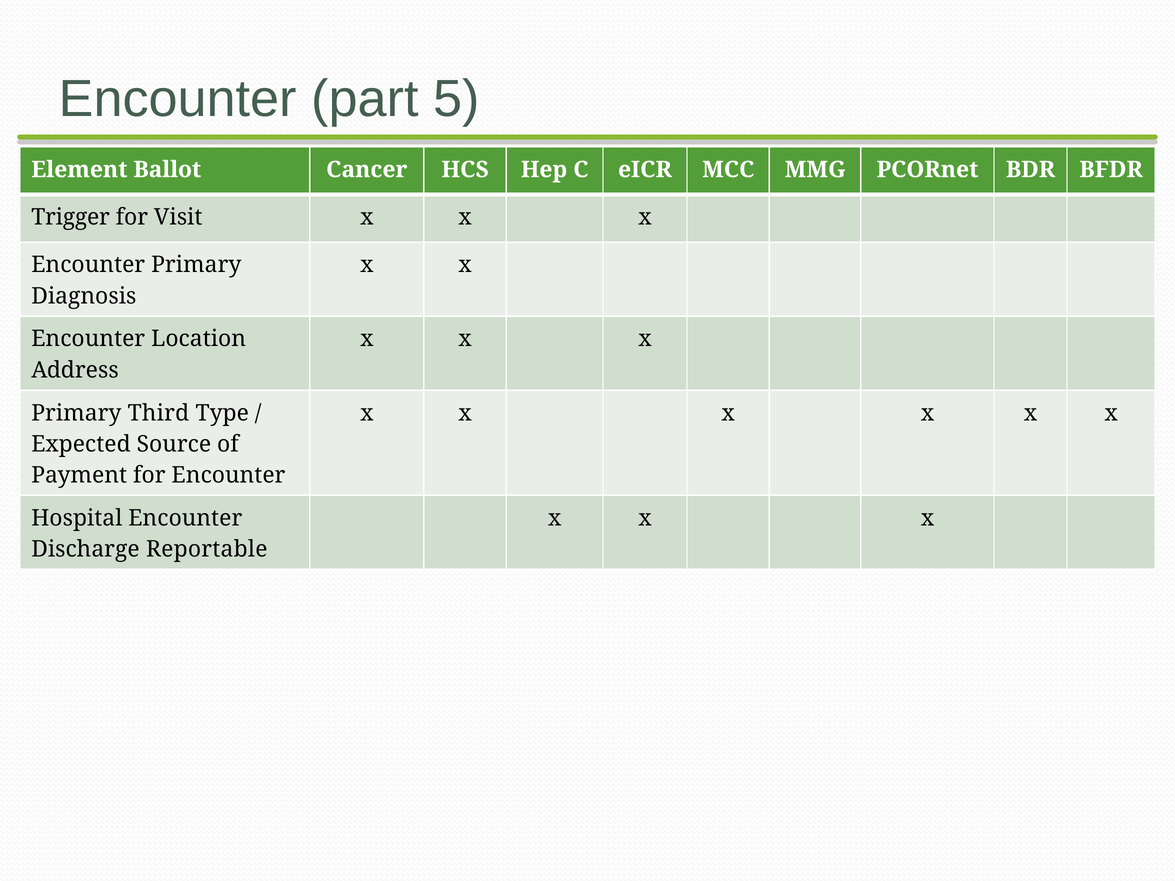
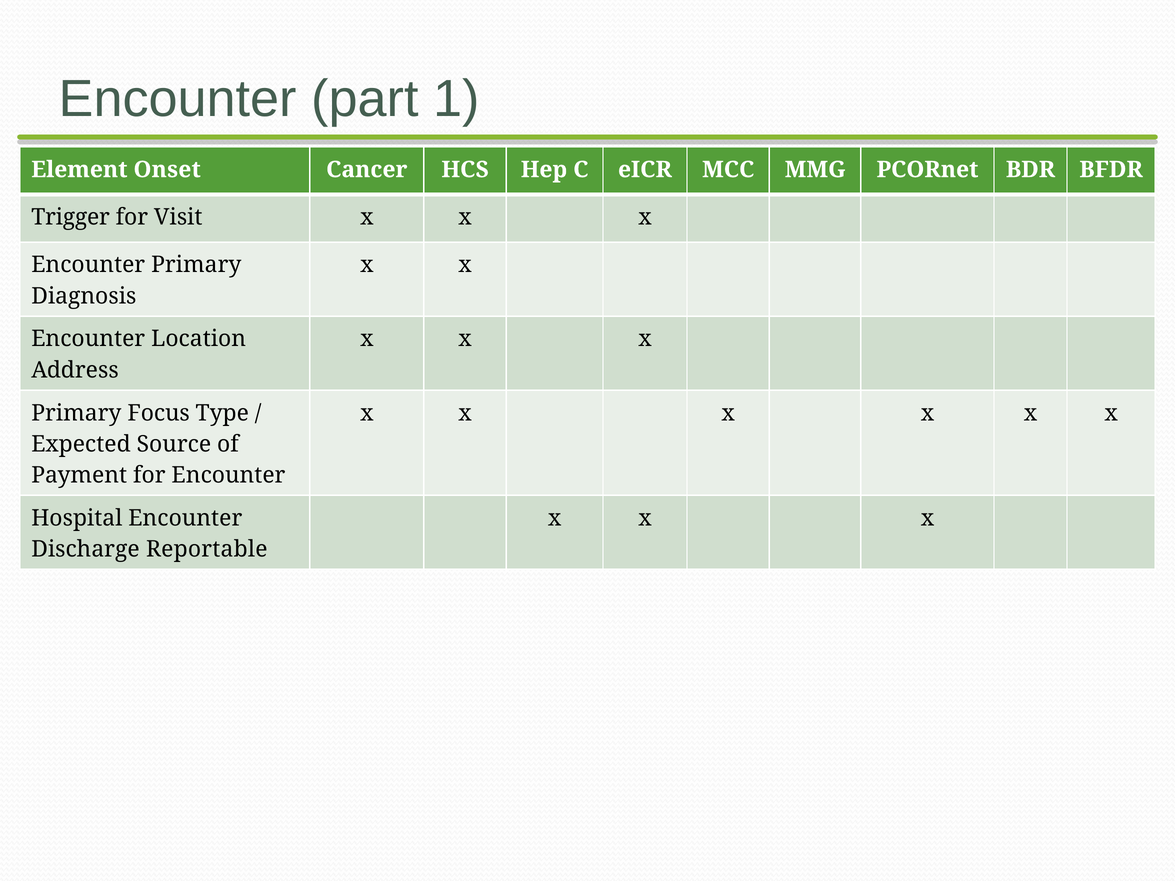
5: 5 -> 1
Ballot: Ballot -> Onset
Third: Third -> Focus
